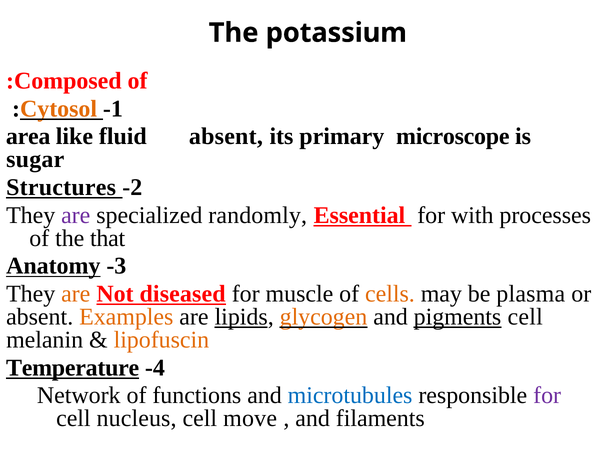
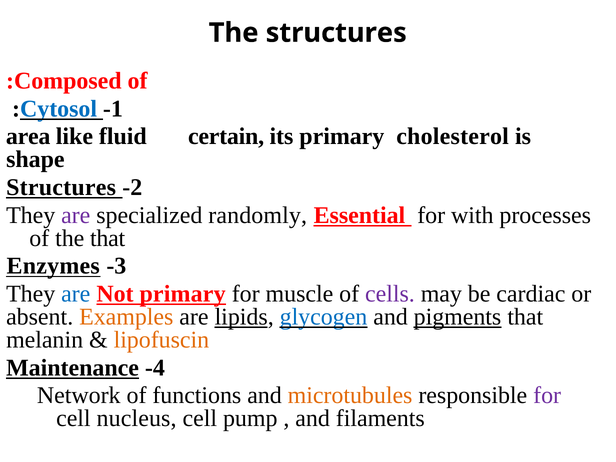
The potassium: potassium -> structures
Cytosol colour: orange -> blue
fluid absent: absent -> certain
microscope: microscope -> cholesterol
sugar: sugar -> shape
Anatomy: Anatomy -> Enzymes
are at (76, 294) colour: orange -> blue
Not diseased: diseased -> primary
cells colour: orange -> purple
plasma: plasma -> cardiac
glycogen colour: orange -> blue
pigments cell: cell -> that
Temperature: Temperature -> Maintenance
microtubules colour: blue -> orange
move: move -> pump
